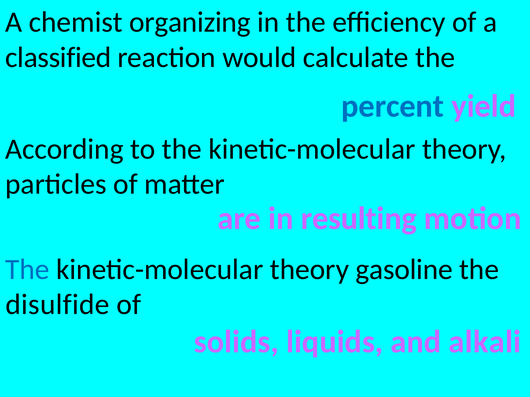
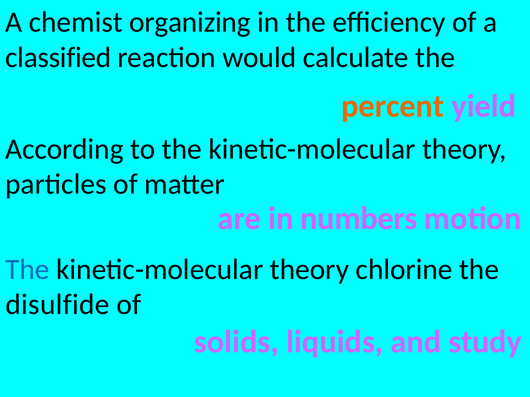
percent colour: blue -> orange
resulting: resulting -> numbers
gasoline: gasoline -> chlorine
alkali: alkali -> study
